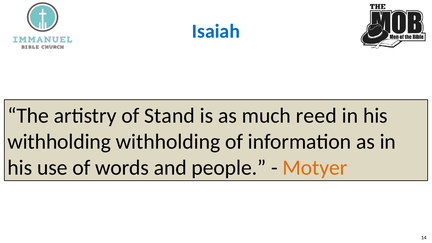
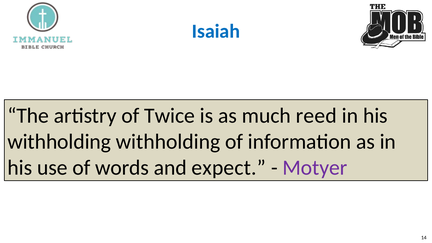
Stand: Stand -> Twice
people: people -> expect
Motyer colour: orange -> purple
